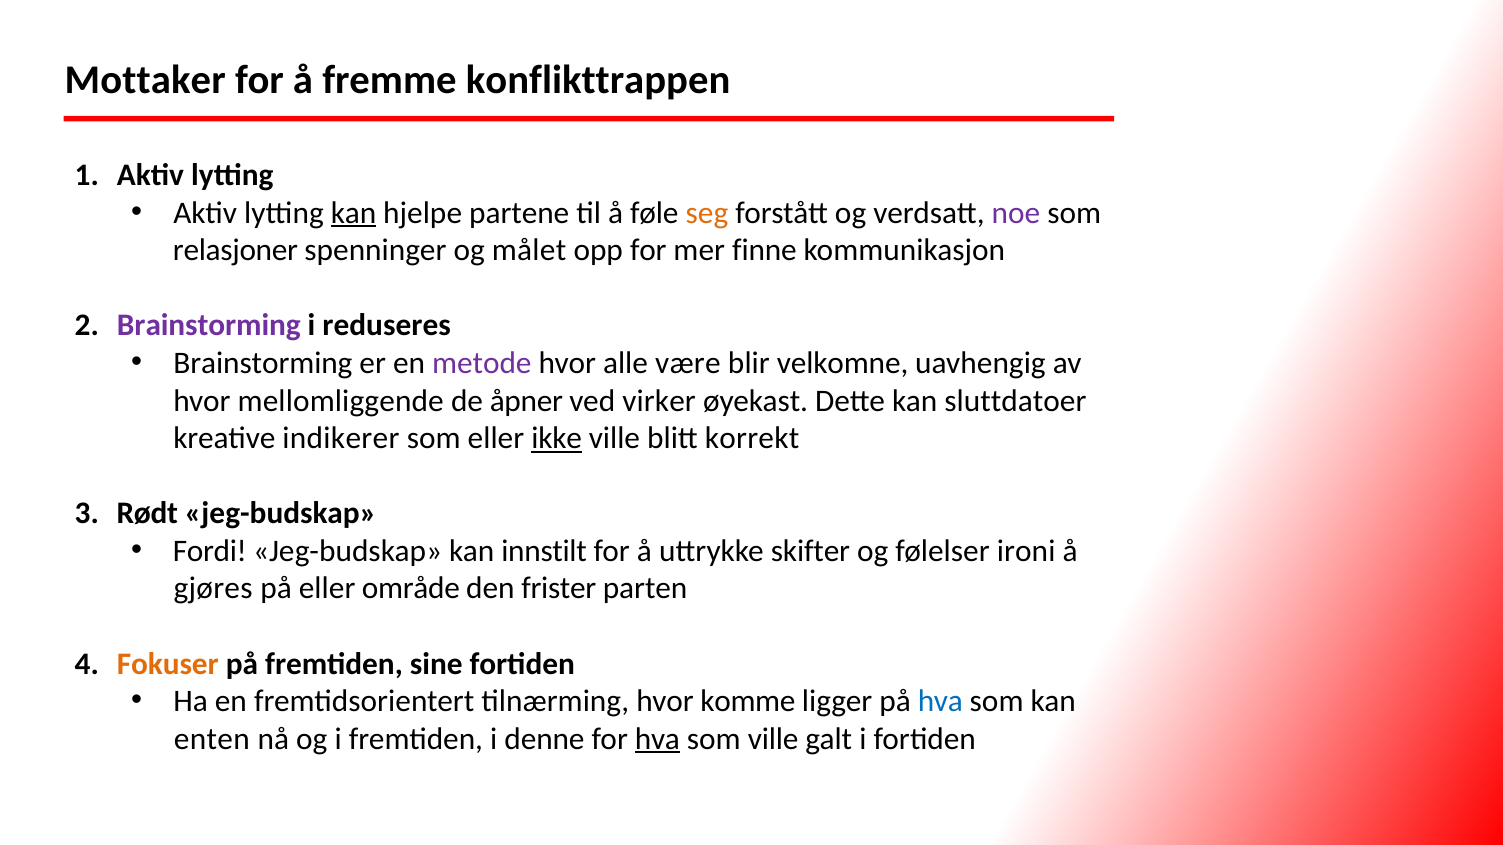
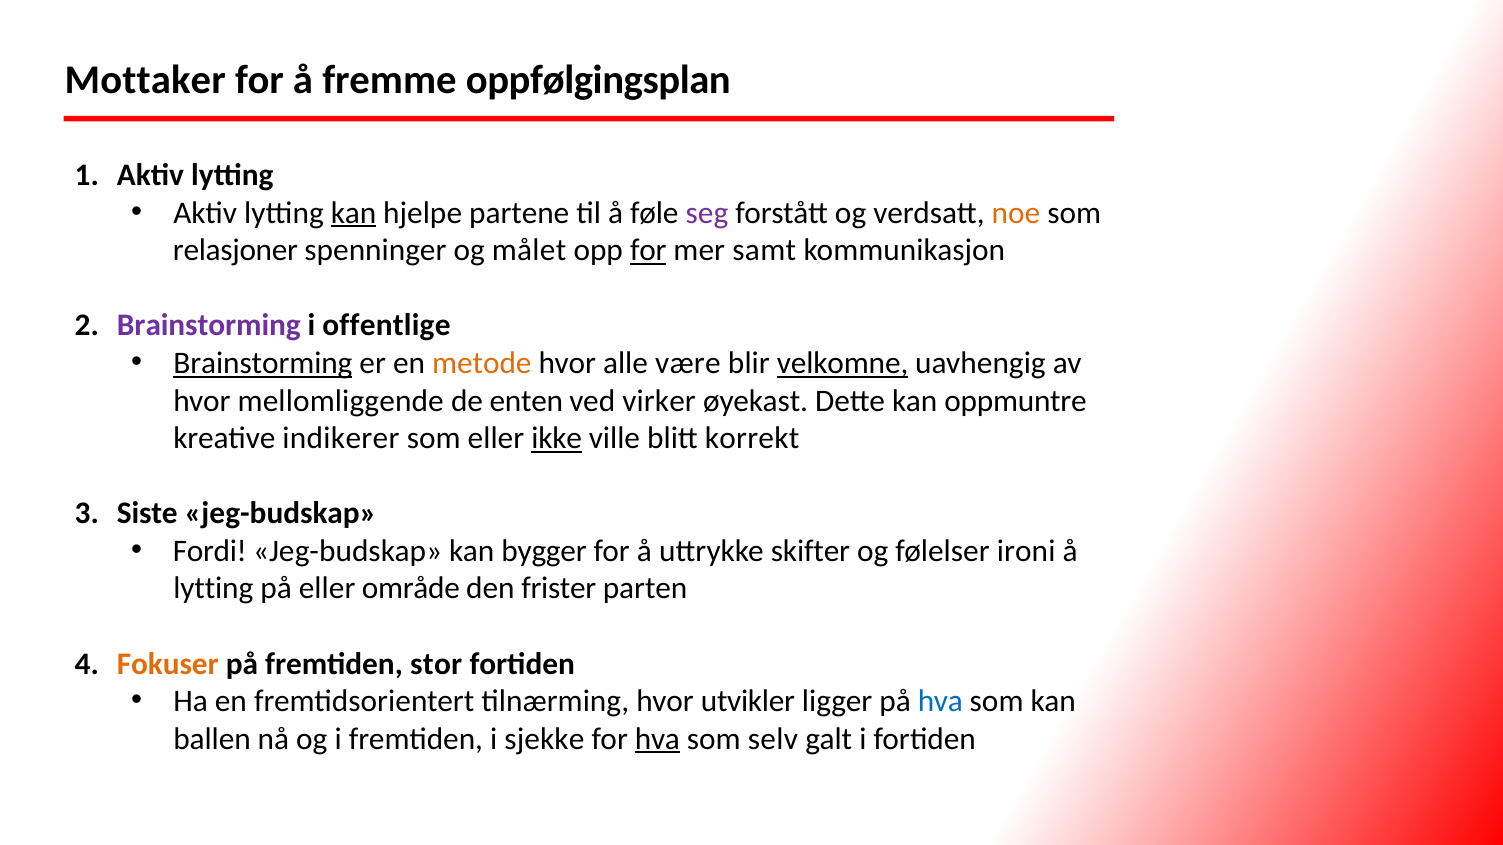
konflikttrappen: konflikttrappen -> oppfølgingsplan
seg colour: orange -> purple
noe colour: purple -> orange
for at (648, 251) underline: none -> present
finne: finne -> samt
reduseres: reduseres -> offentlige
Brainstorming at (263, 363) underline: none -> present
metode colour: purple -> orange
velkomne underline: none -> present
åpner: åpner -> enten
sluttdatoer: sluttdatoer -> oppmuntre
Rødt: Rødt -> Siste
innstilt: innstilt -> bygger
gjøres at (213, 589): gjøres -> lytting
sine: sine -> stor
komme: komme -> utvikler
enten: enten -> ballen
denne: denne -> sjekke
som ville: ville -> selv
